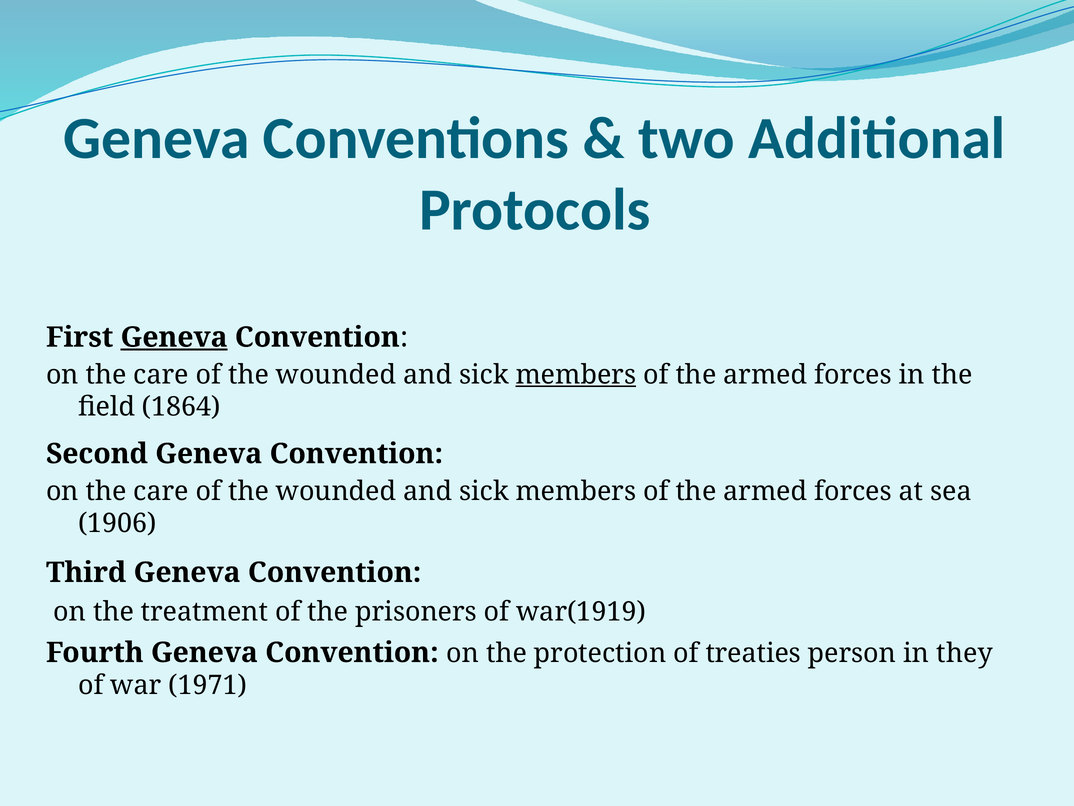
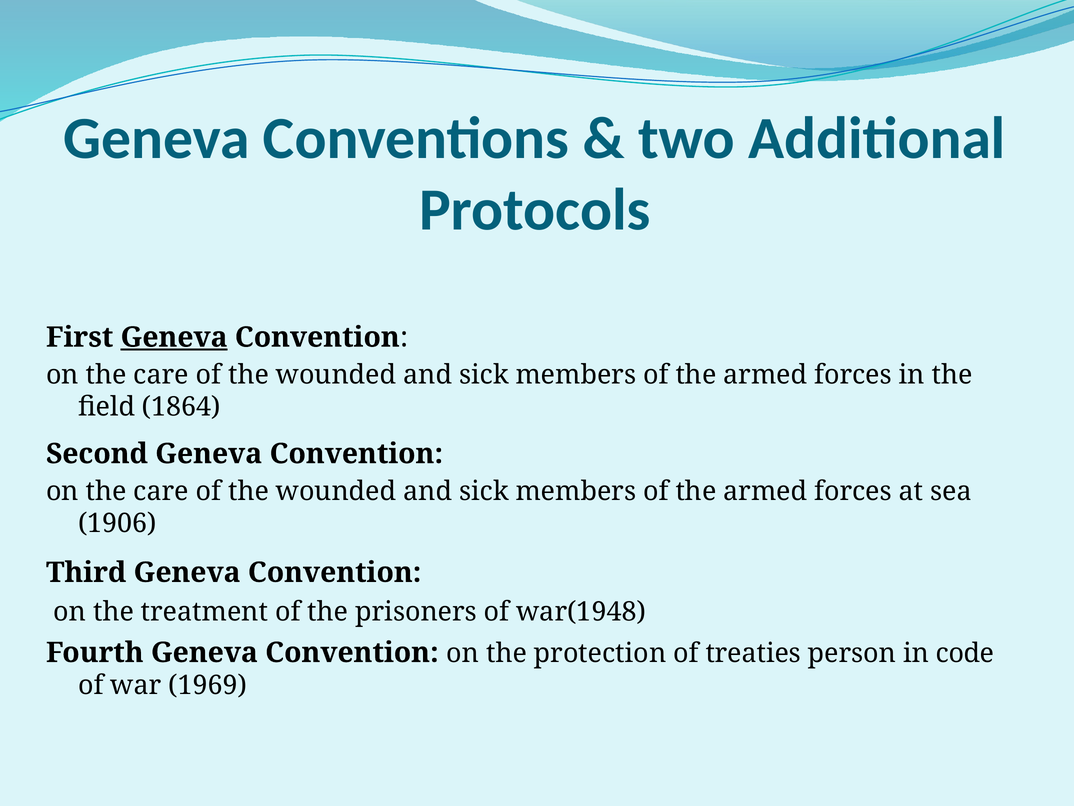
members at (576, 375) underline: present -> none
war(1919: war(1919 -> war(1948
they: they -> code
1971: 1971 -> 1969
